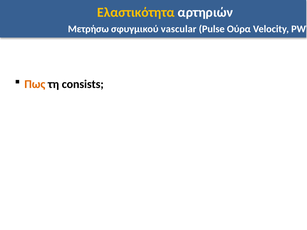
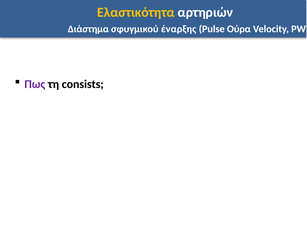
Μετρήσω: Μετρήσω -> Διάστημα
vascular: vascular -> έναρξης
Πως colour: orange -> purple
